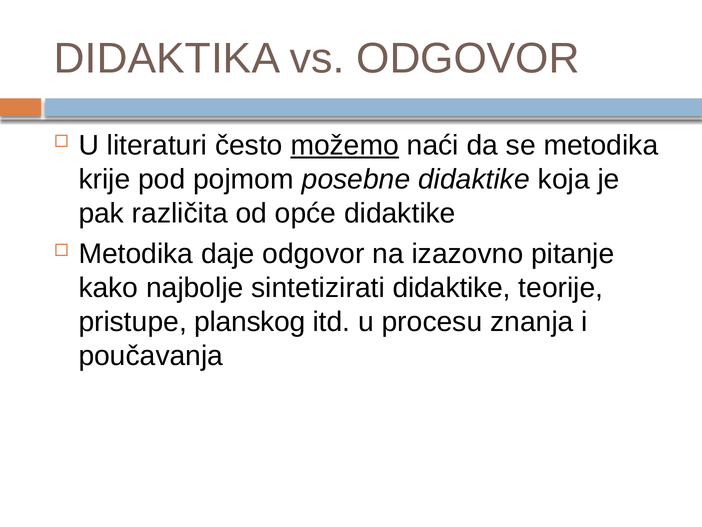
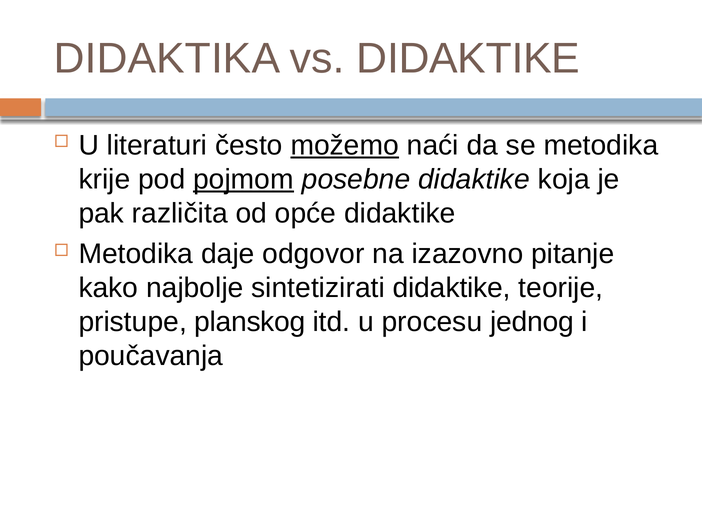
vs ODGOVOR: ODGOVOR -> DIDAKTIKE
pojmom underline: none -> present
znanja: znanja -> jednog
